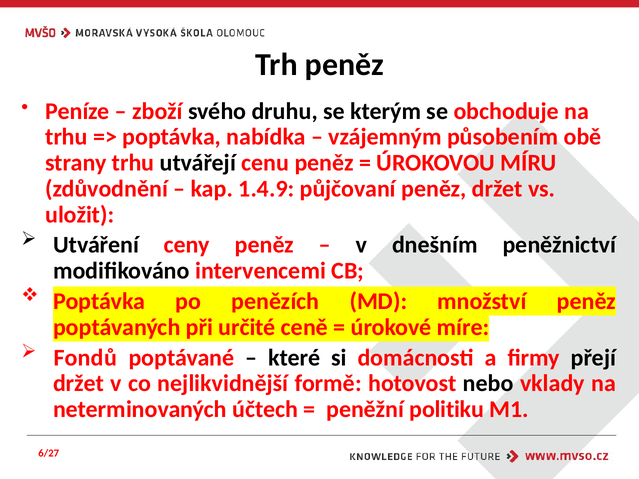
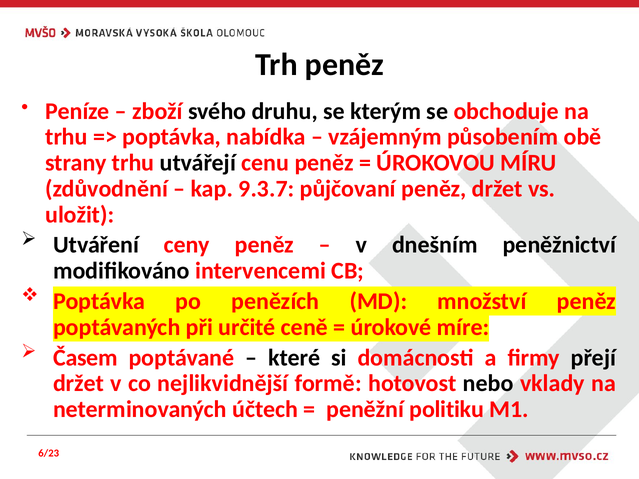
1.4.9: 1.4.9 -> 9.3.7
Fondů: Fondů -> Časem
6/27: 6/27 -> 6/23
